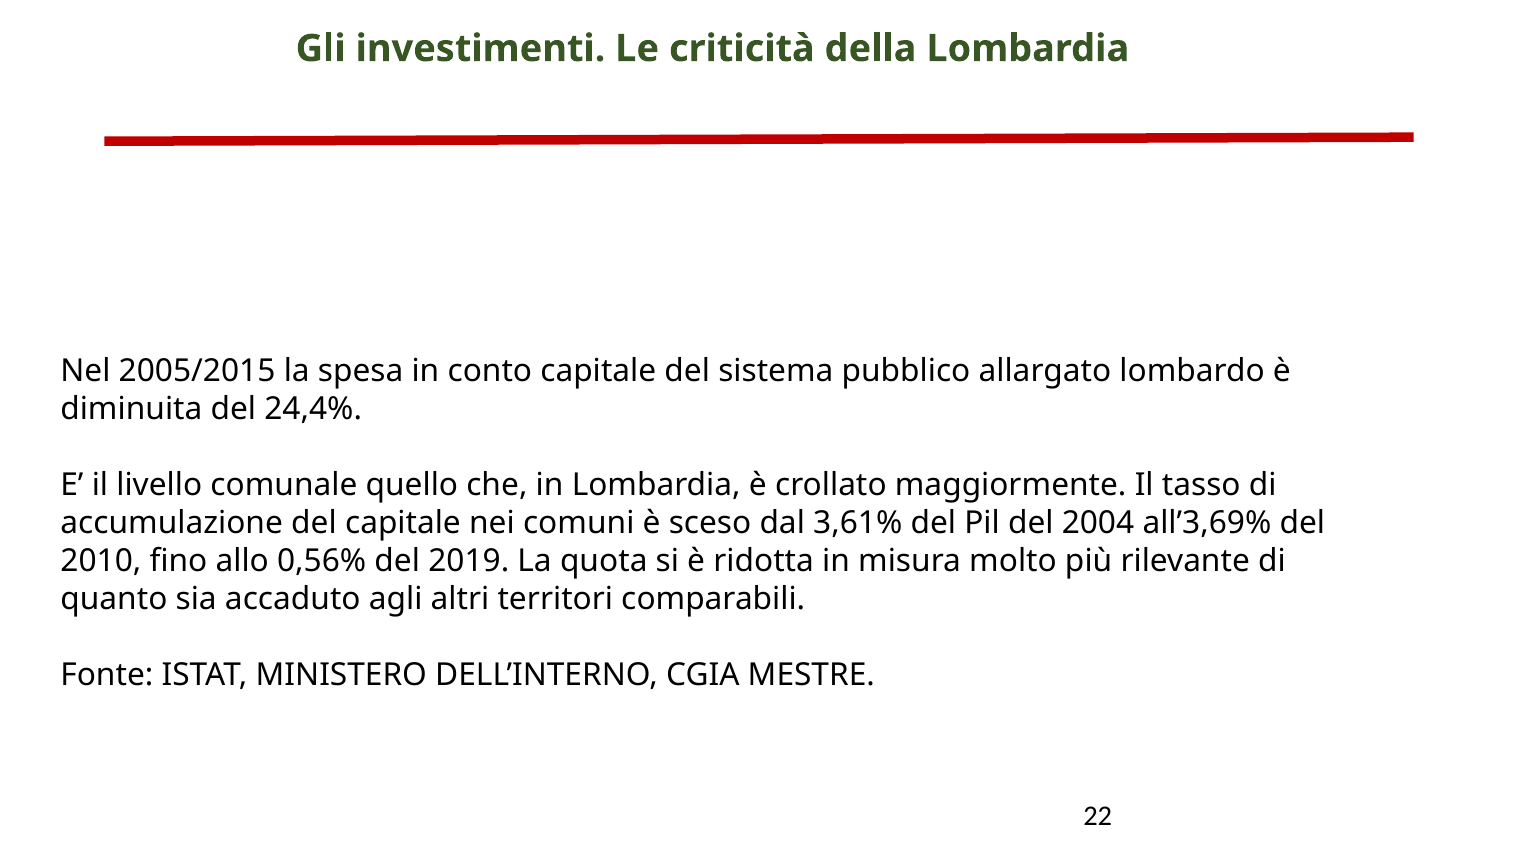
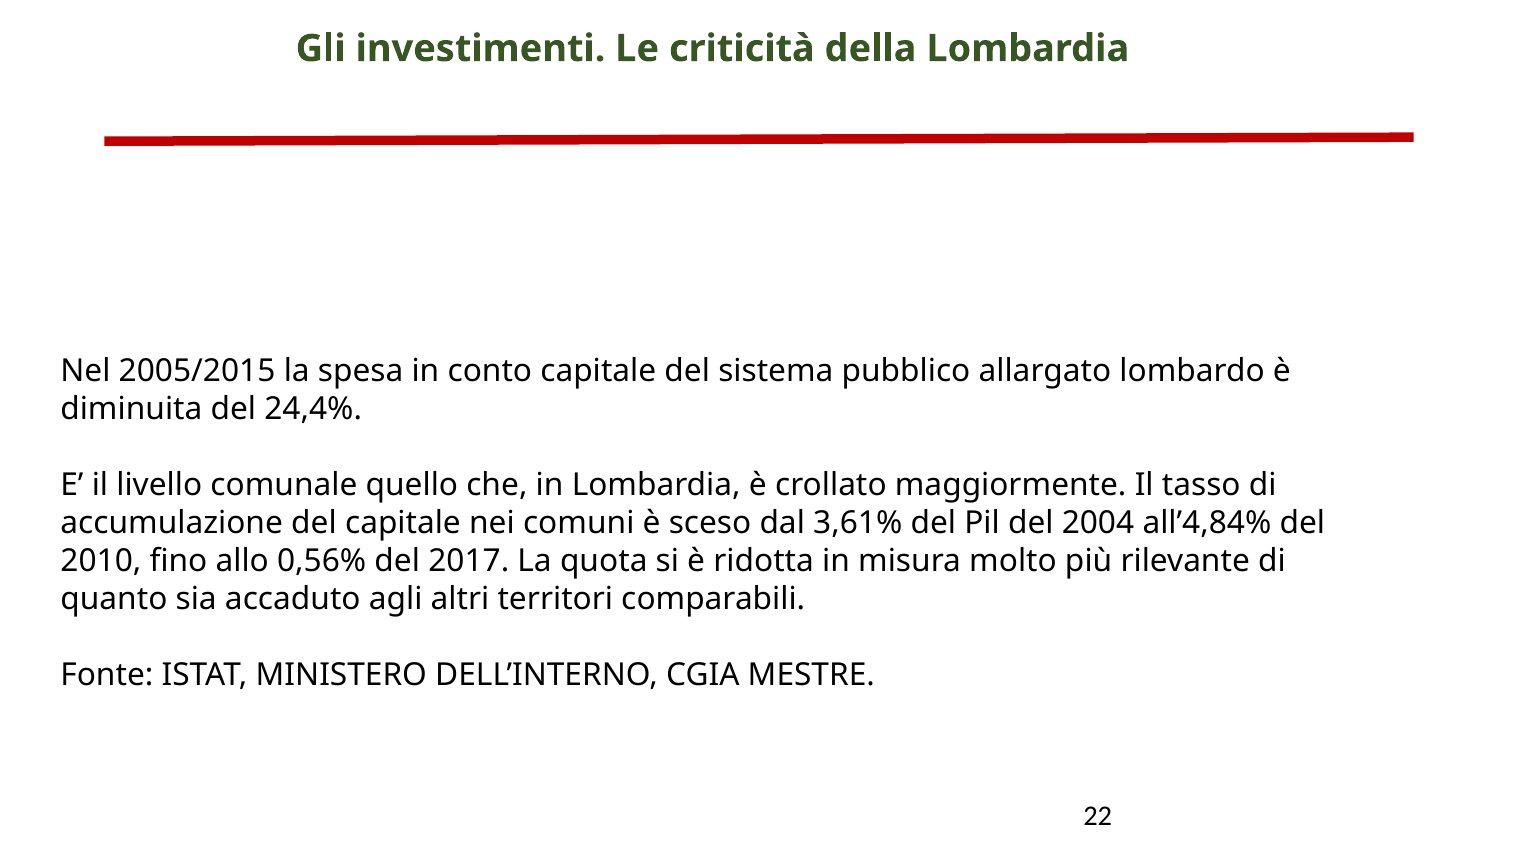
all’3,69%: all’3,69% -> all’4,84%
2019: 2019 -> 2017
